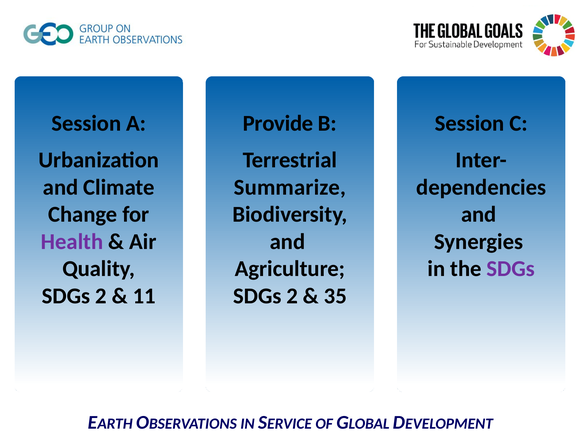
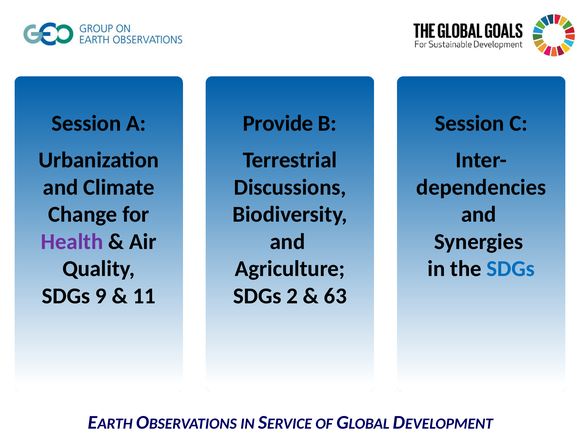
Summarize: Summarize -> Discussions
SDGs at (511, 269) colour: purple -> blue
2 at (101, 296): 2 -> 9
35: 35 -> 63
